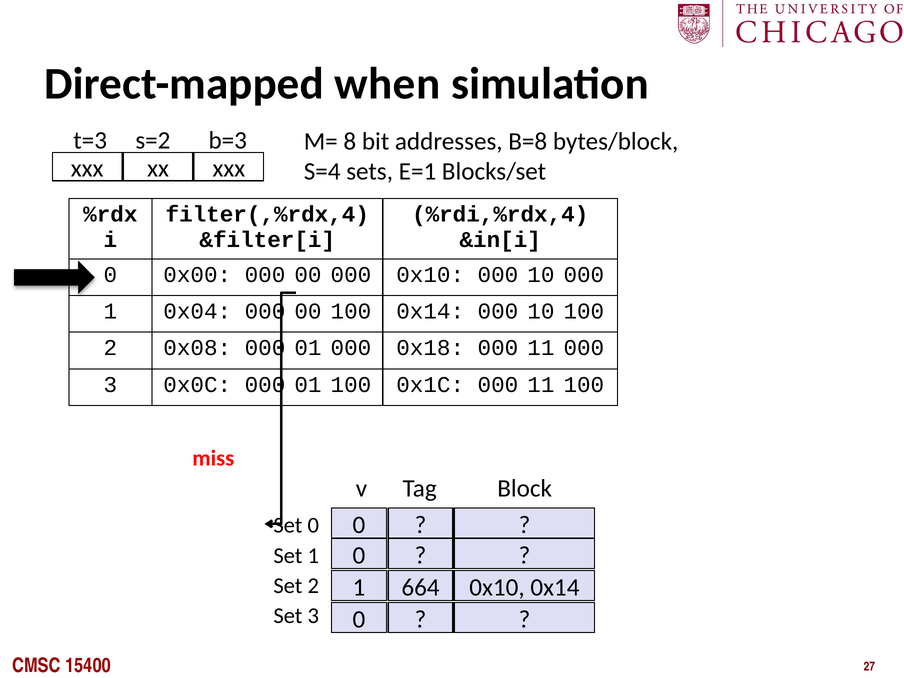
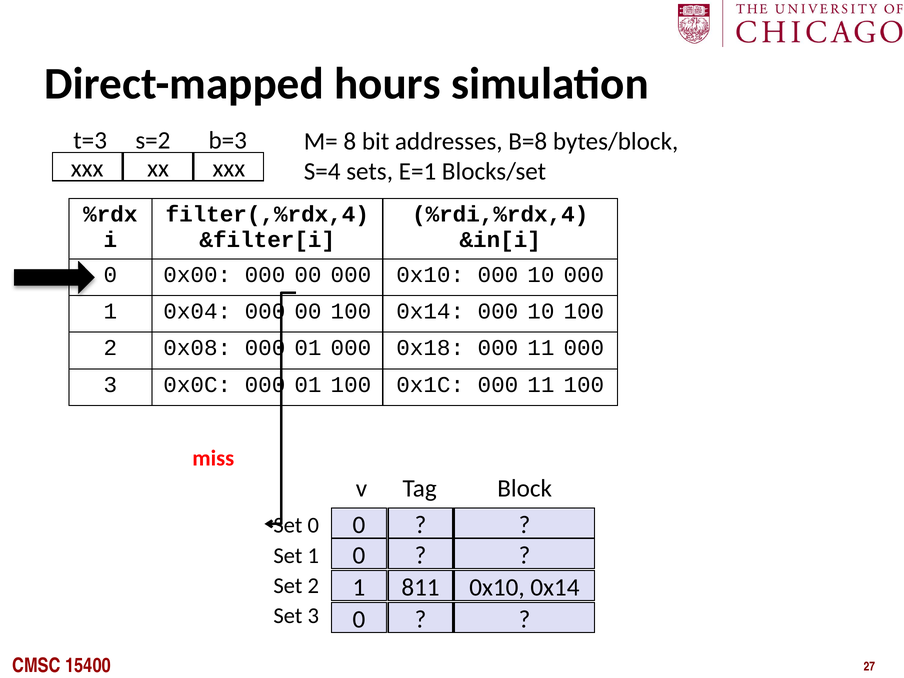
when: when -> hours
664: 664 -> 811
